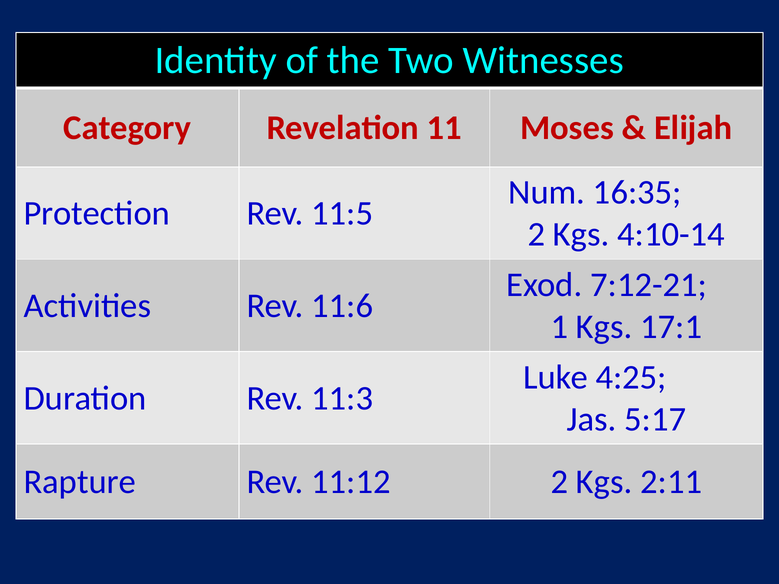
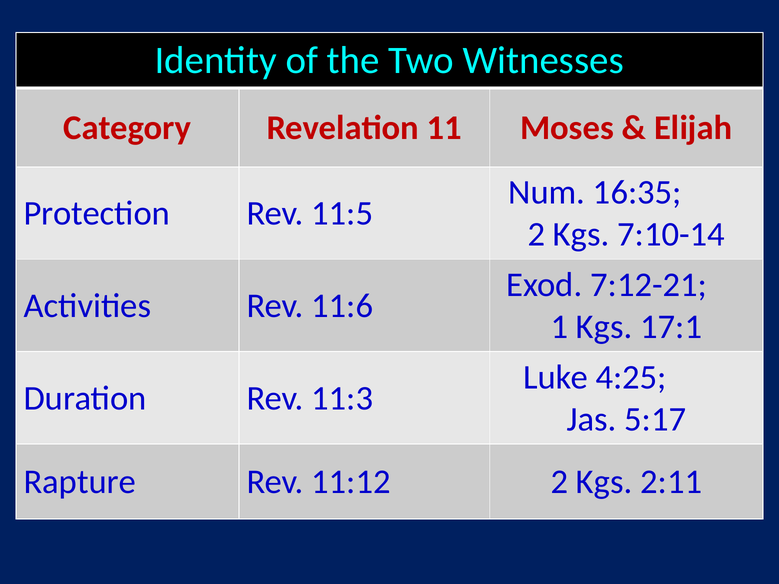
4:10-14: 4:10-14 -> 7:10-14
